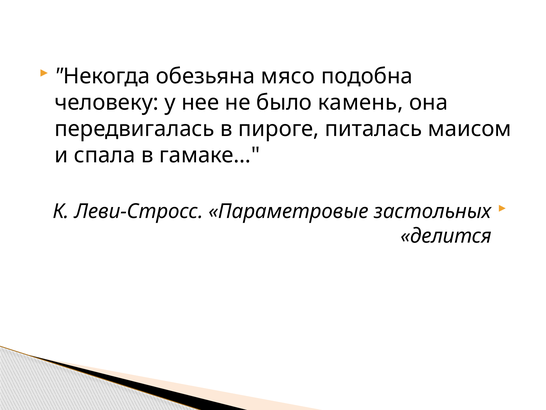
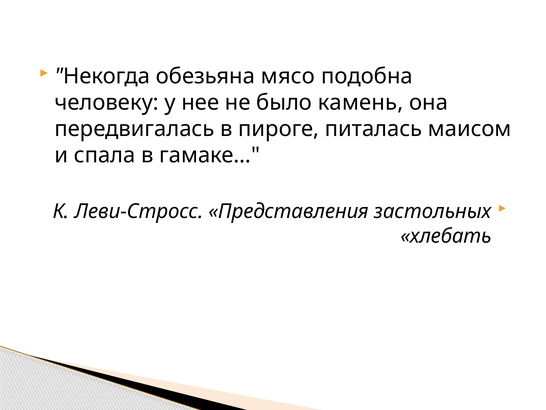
Параметровые: Параметровые -> Представления
делится: делится -> хлебать
